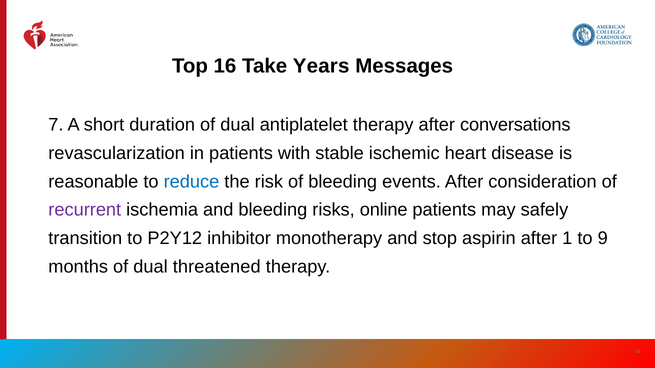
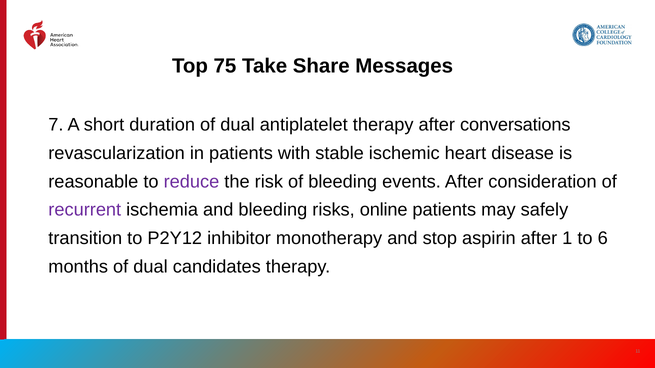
16: 16 -> 75
Years: Years -> Share
reduce colour: blue -> purple
9: 9 -> 6
threatened: threatened -> candidates
